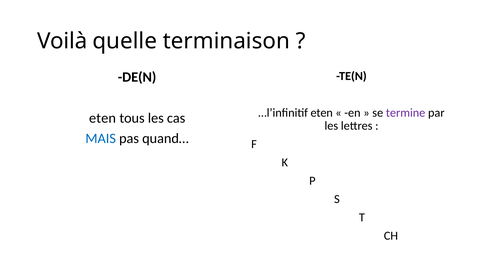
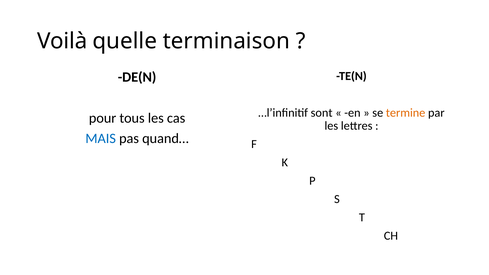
…l’infinitif eten: eten -> sont
termine colour: purple -> orange
eten at (103, 118): eten -> pour
